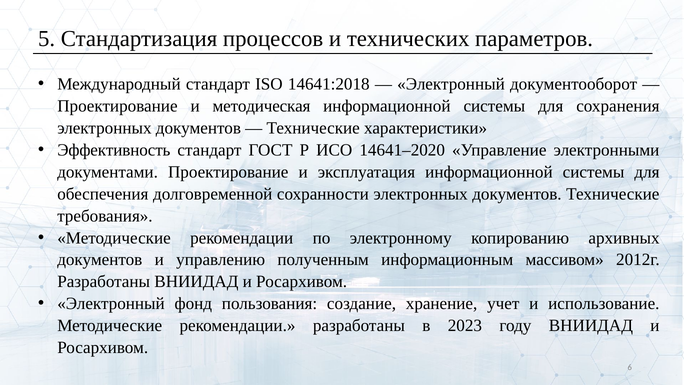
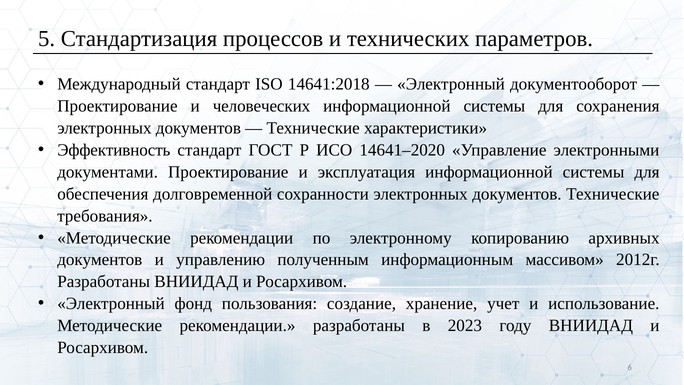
методическая: методическая -> человеческих
